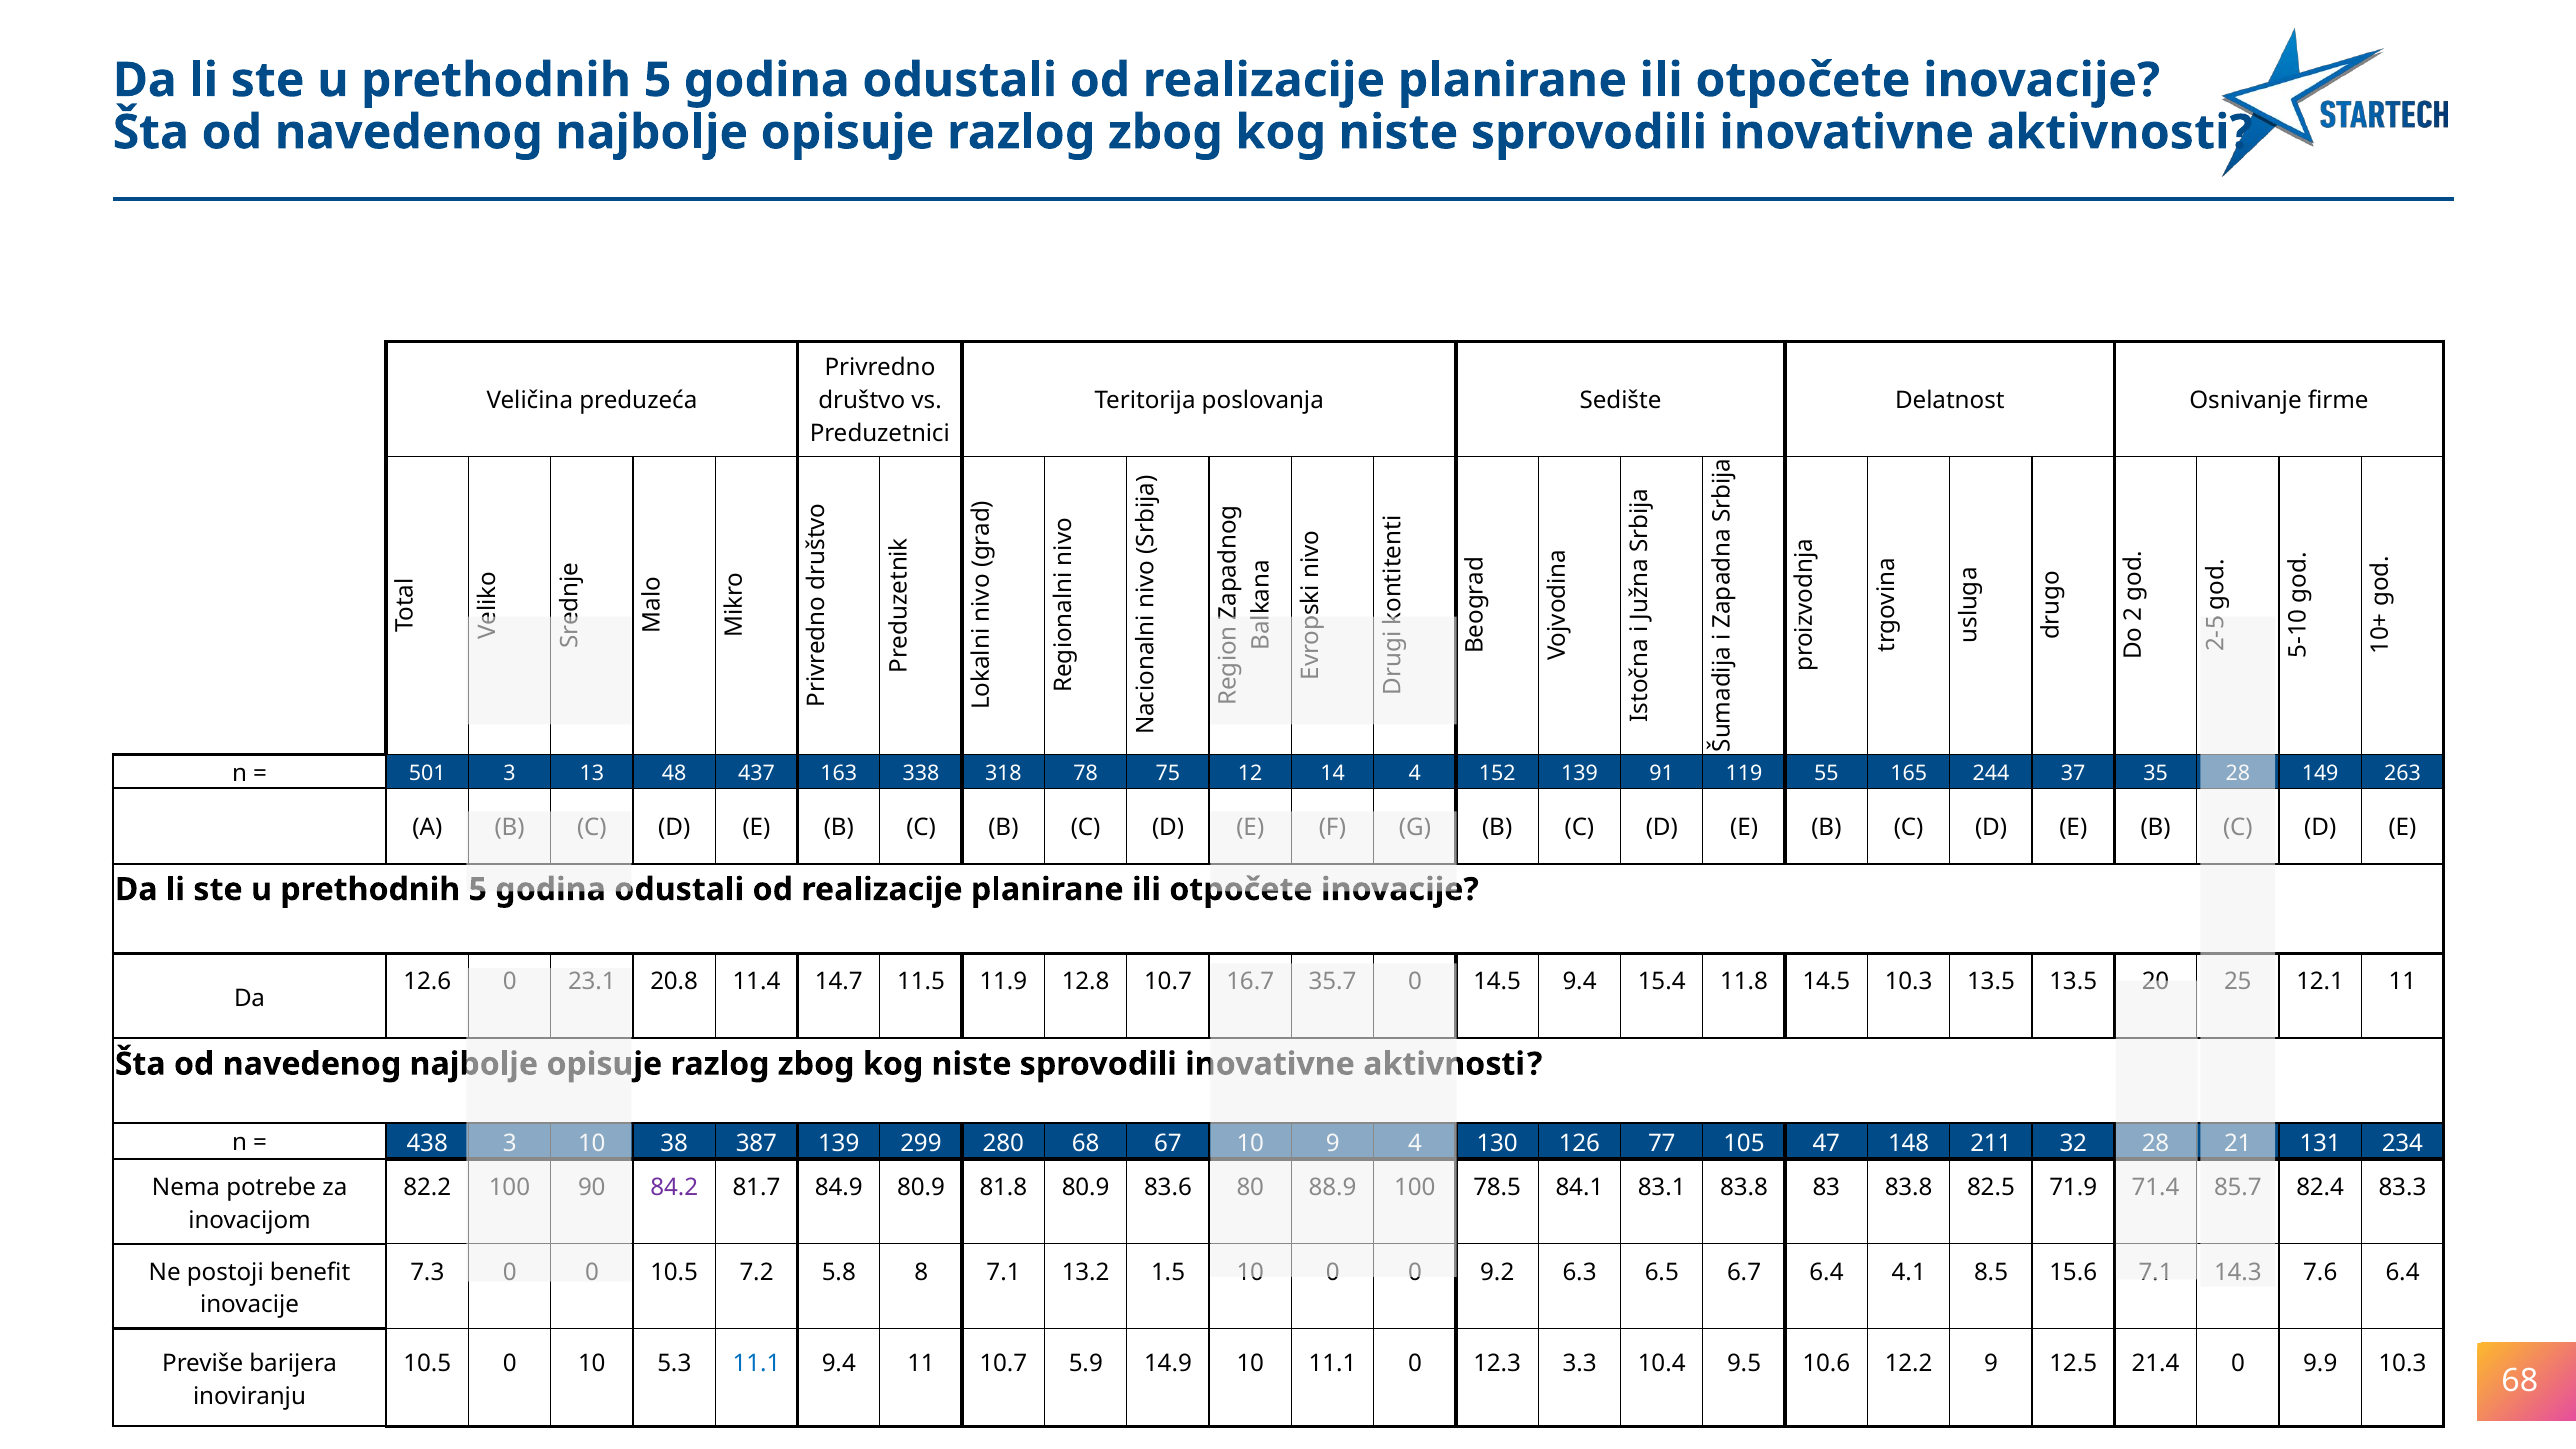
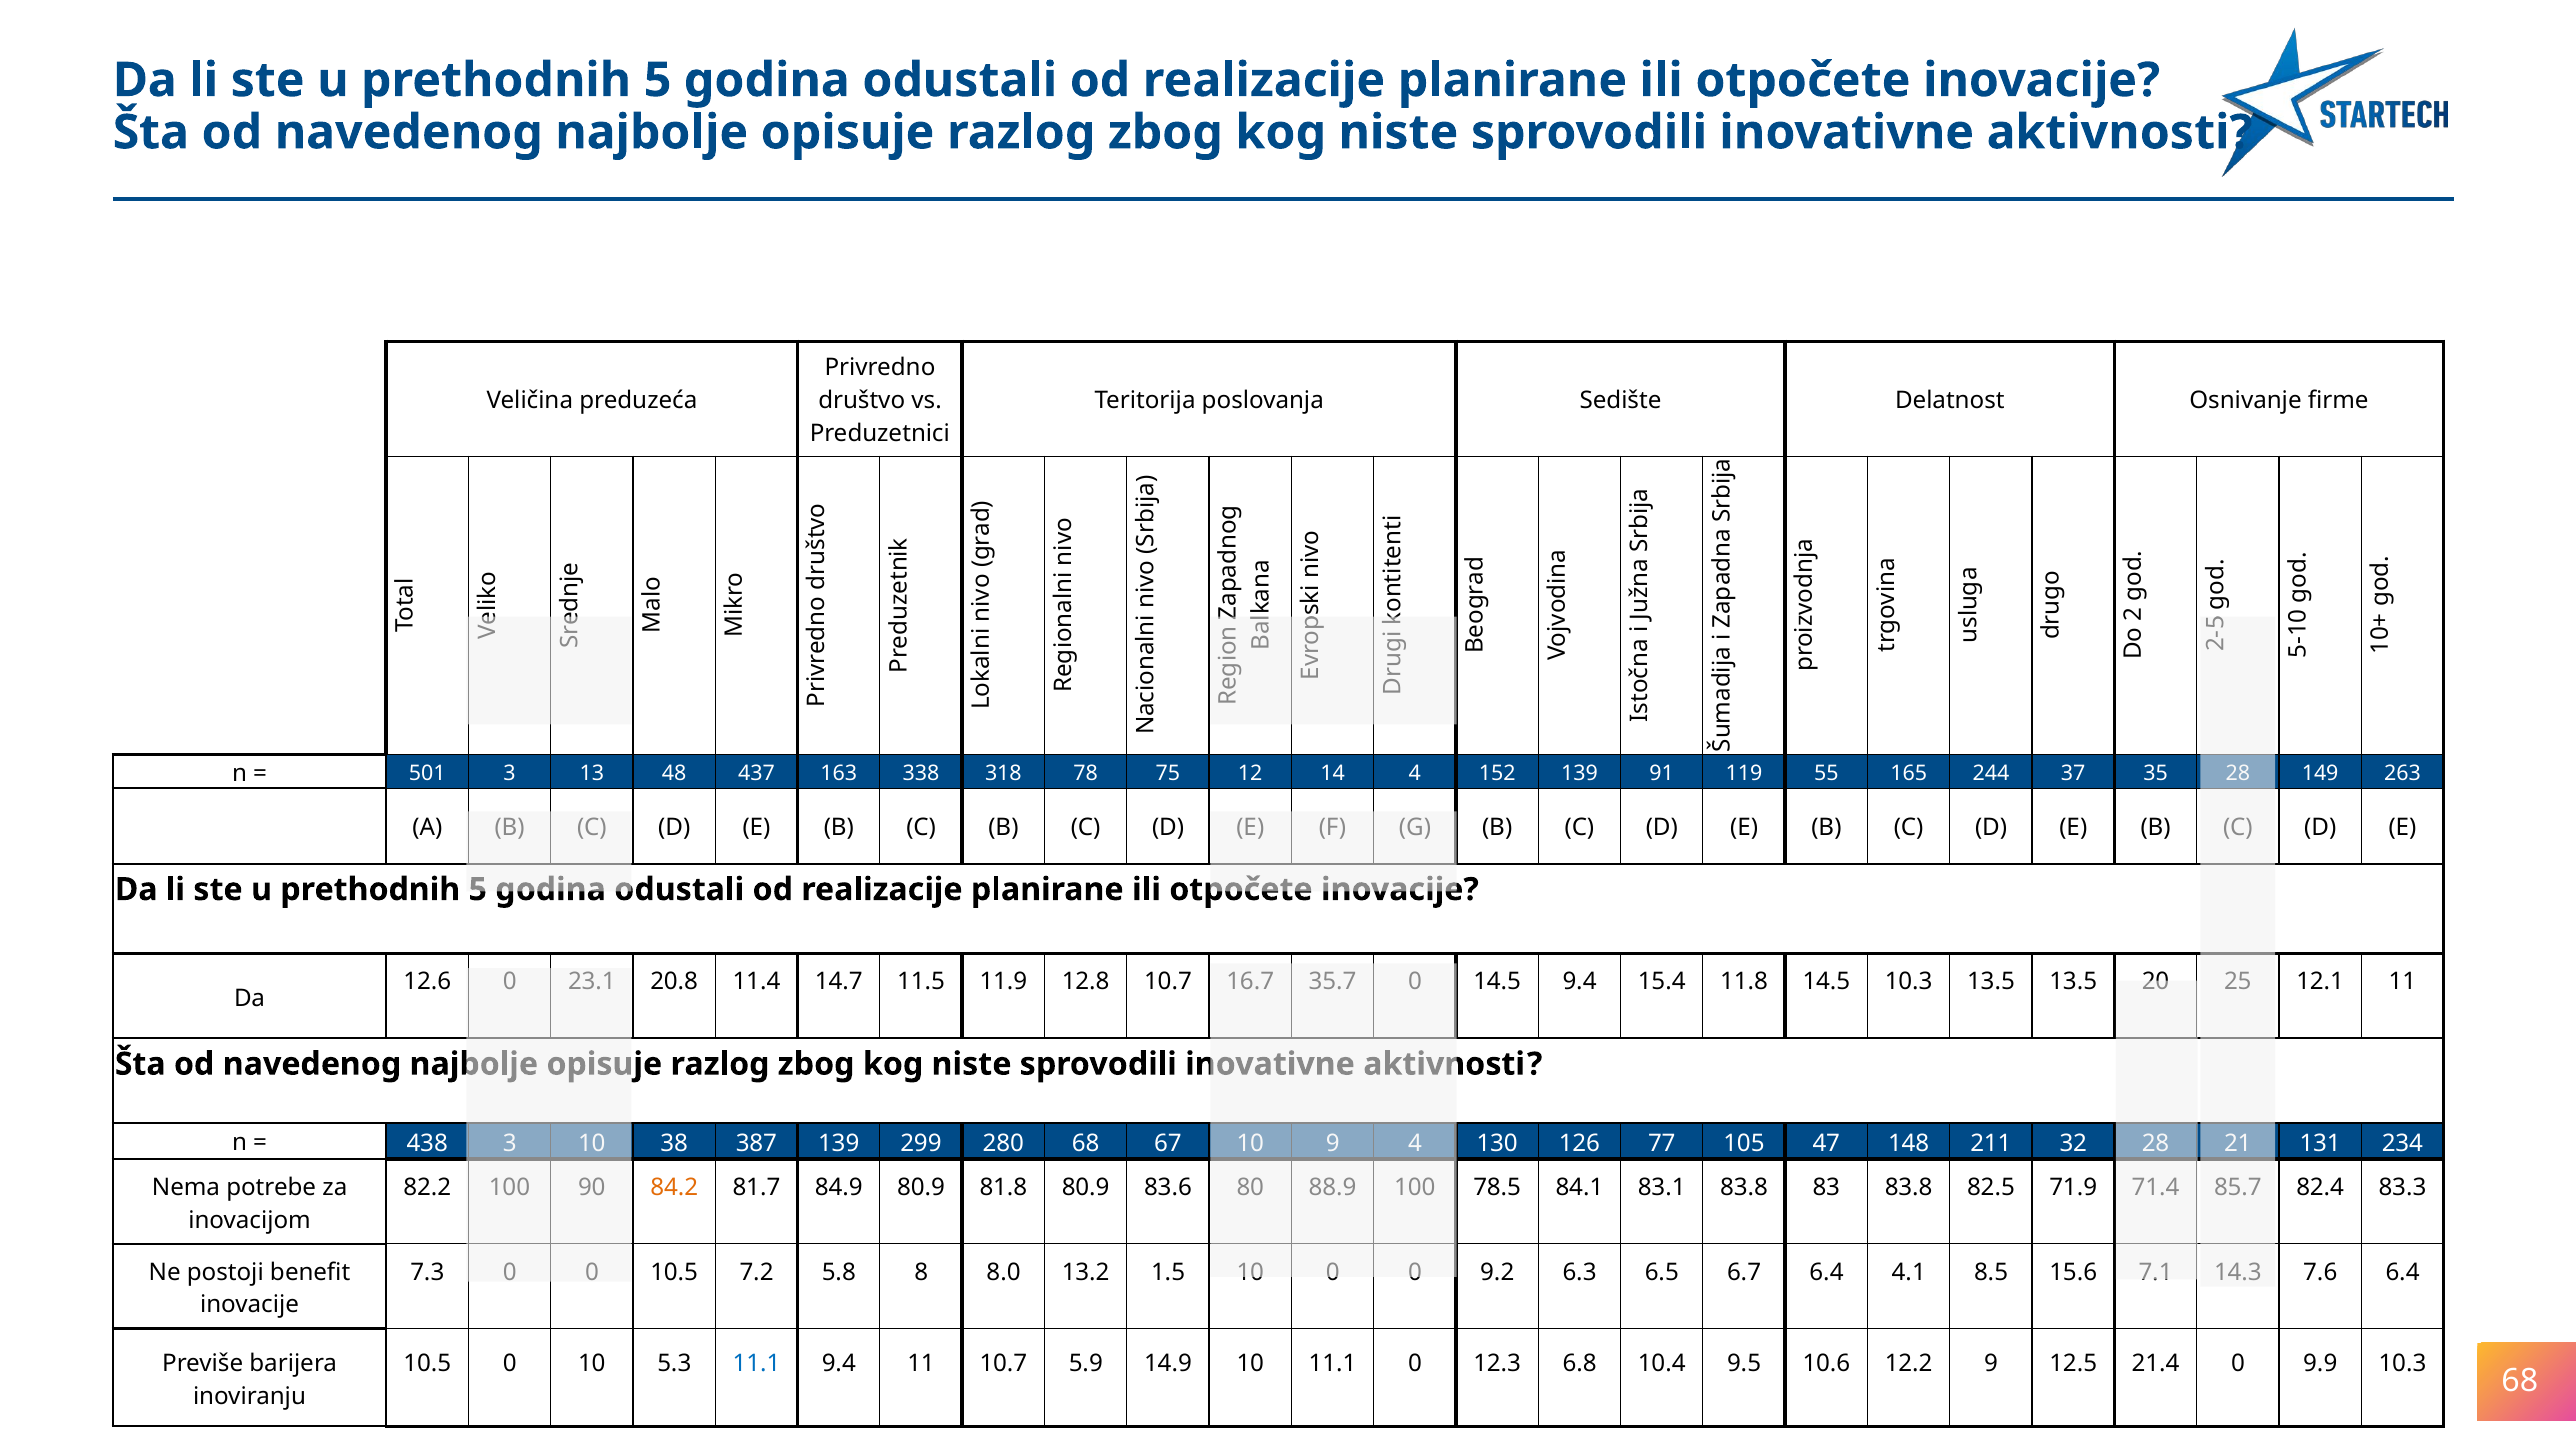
84.2 colour: purple -> orange
8 7.1: 7.1 -> 8.0
3.3: 3.3 -> 6.8
